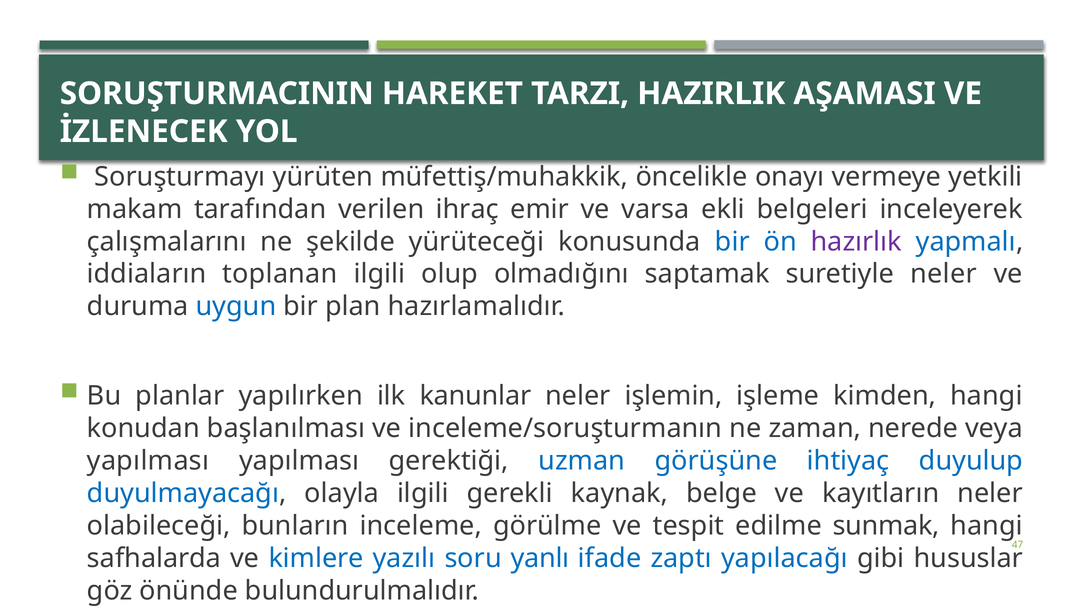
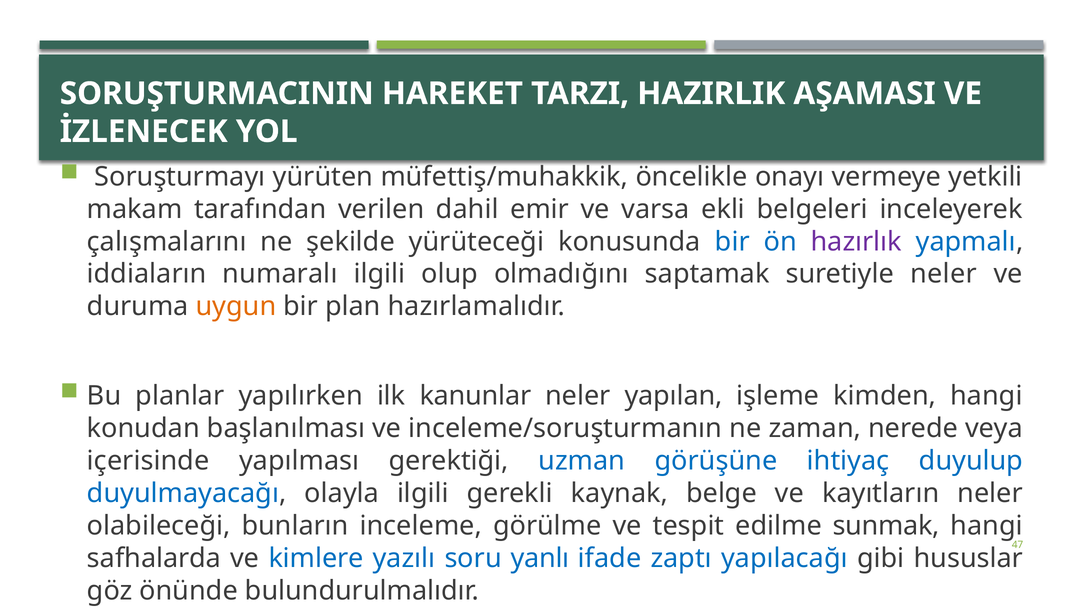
ihraç: ihraç -> dahil
toplanan: toplanan -> numaralı
uygun colour: blue -> orange
işlemin: işlemin -> yapılan
yapılması at (148, 461): yapılması -> içerisinde
